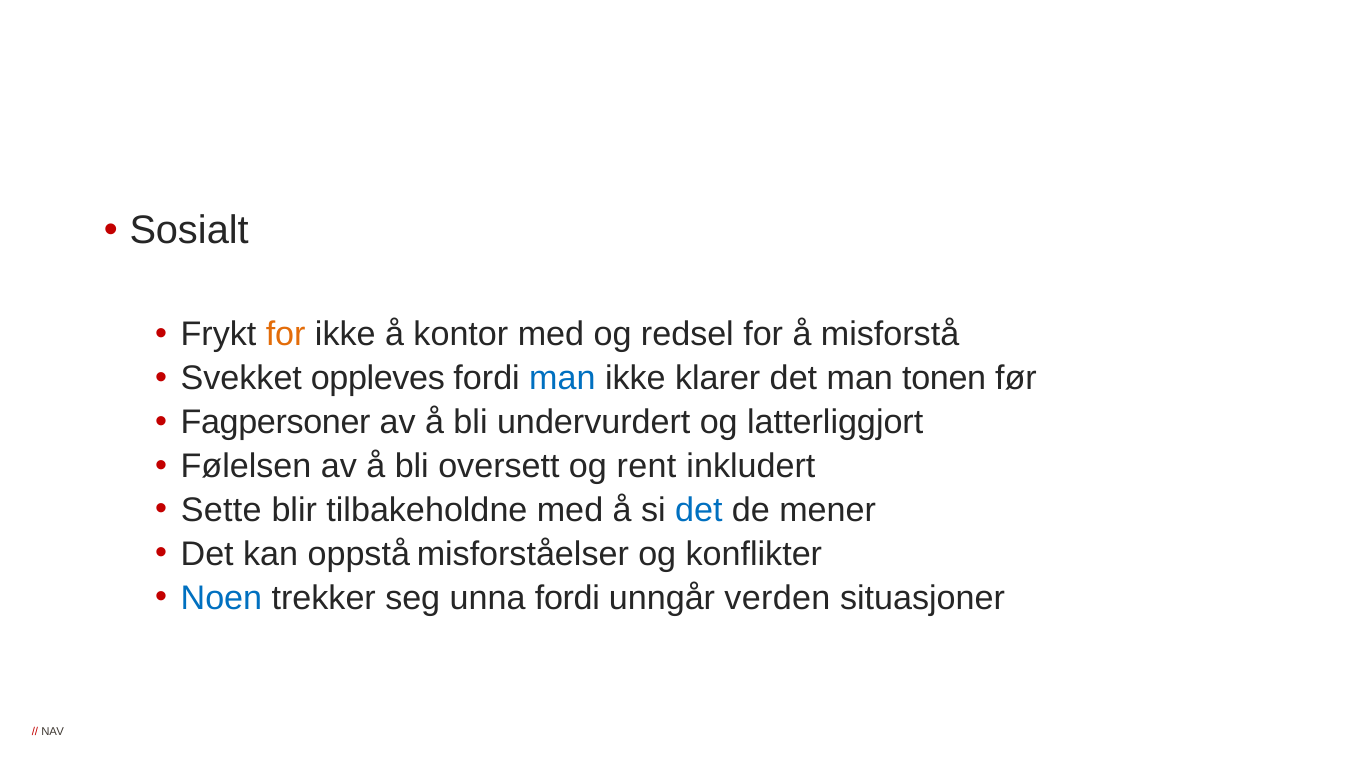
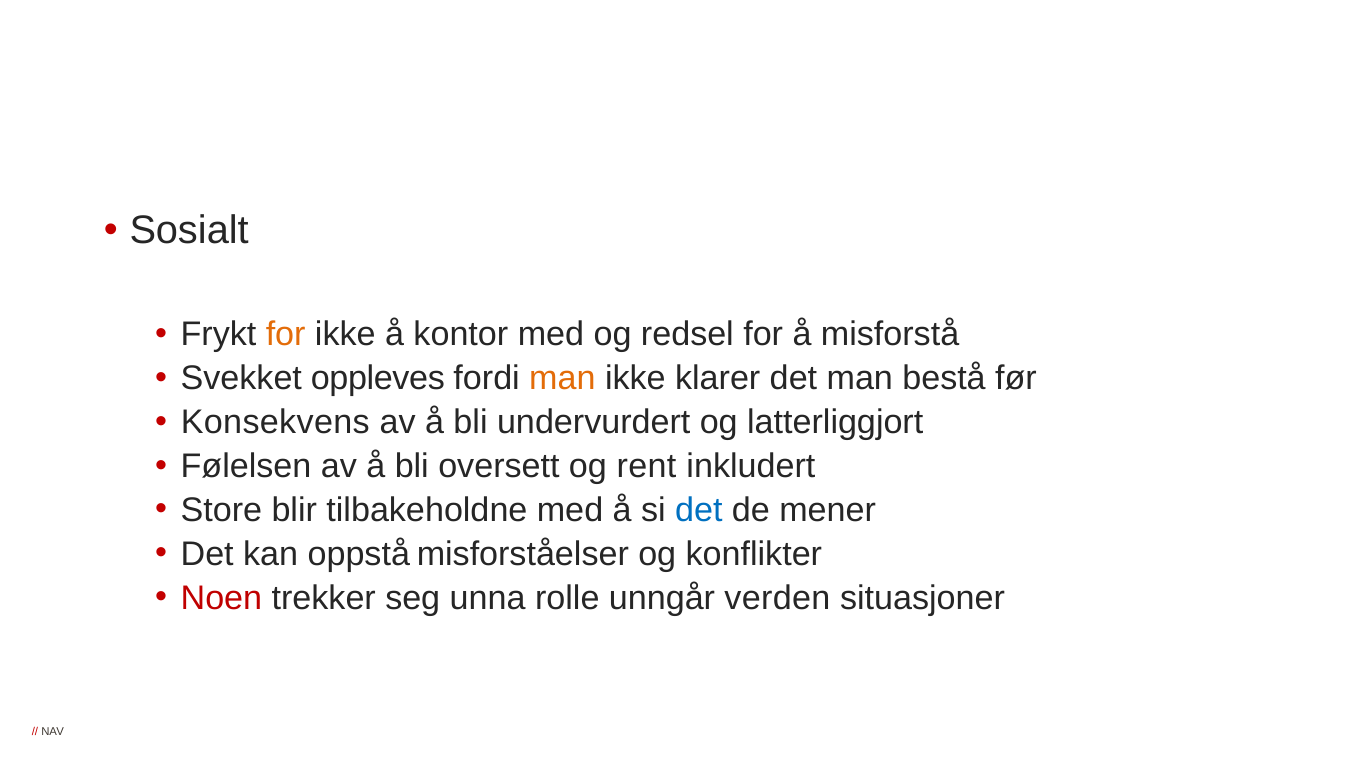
man at (562, 379) colour: blue -> orange
tonen: tonen -> bestå
Fagpersoner: Fagpersoner -> Konsekvens
Sette: Sette -> Store
Noen colour: blue -> red
unna fordi: fordi -> rolle
